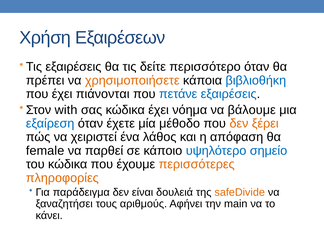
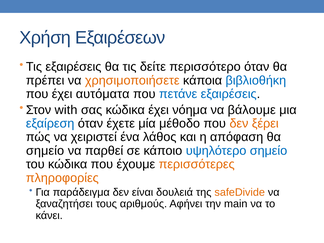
πιάνονται: πιάνονται -> αυτόματα
female at (45, 151): female -> σημείο
